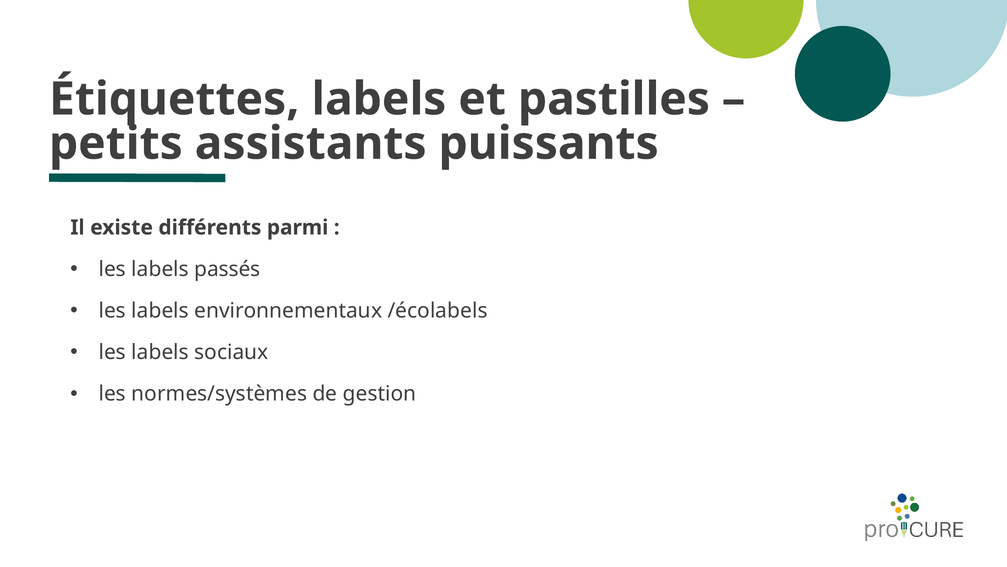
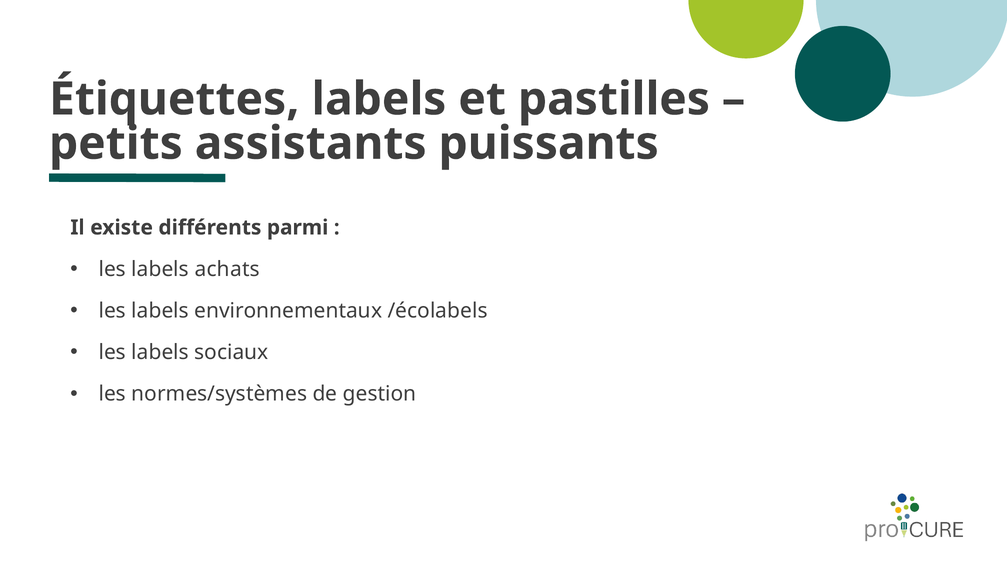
passés: passés -> achats
